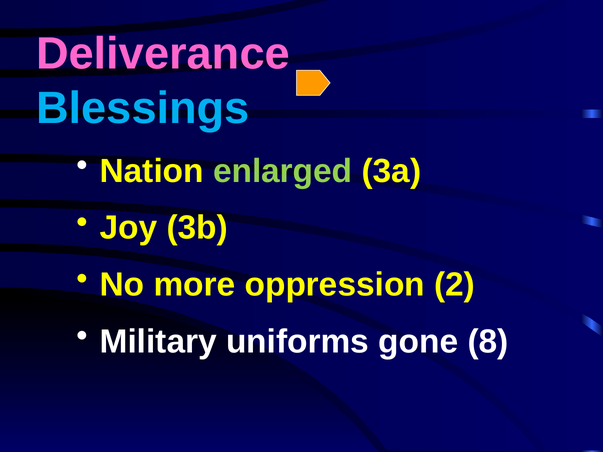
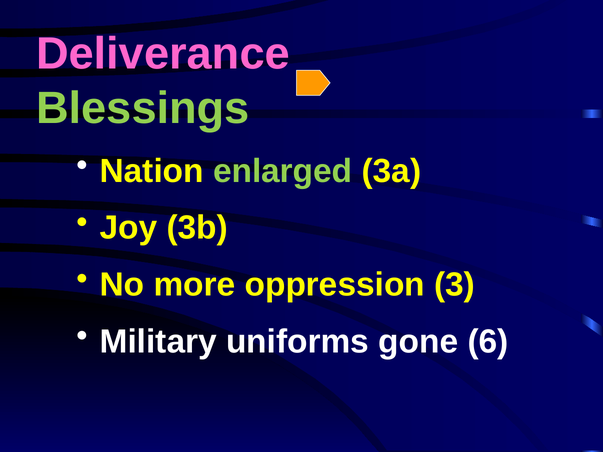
Blessings colour: light blue -> light green
2: 2 -> 3
8: 8 -> 6
